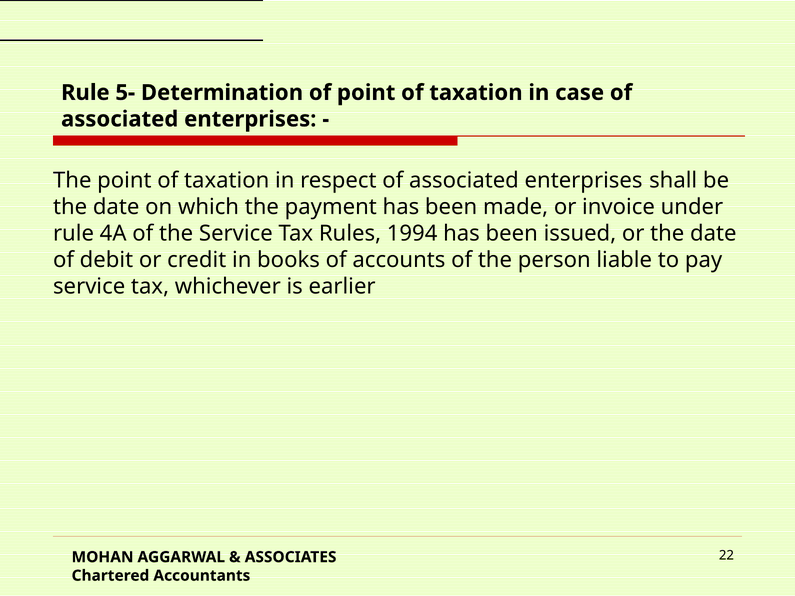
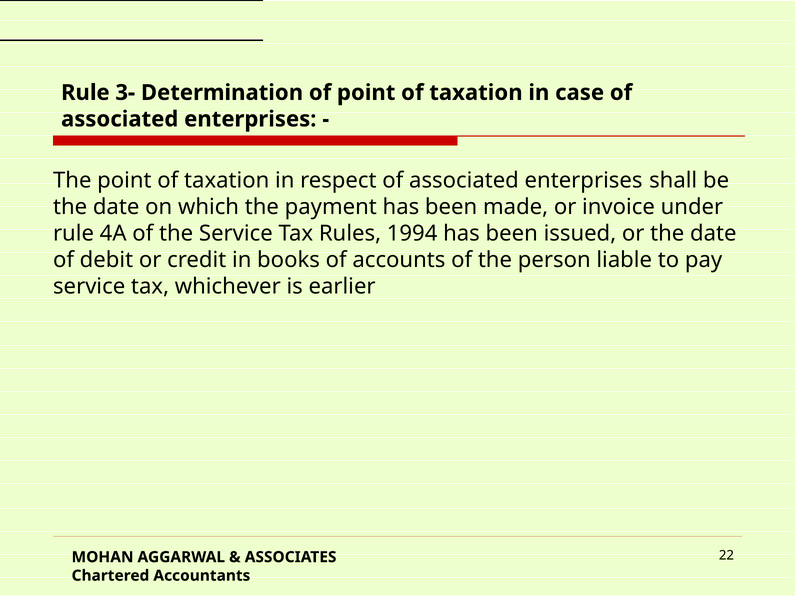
5-: 5- -> 3-
